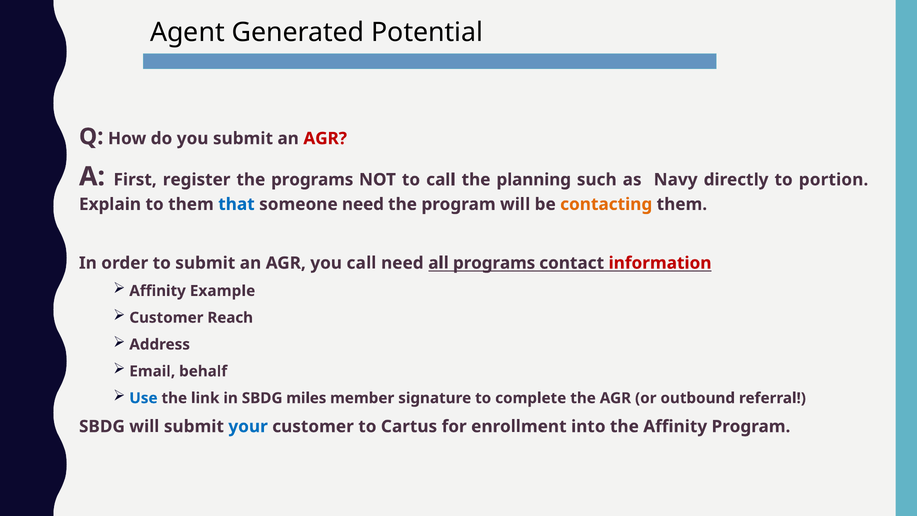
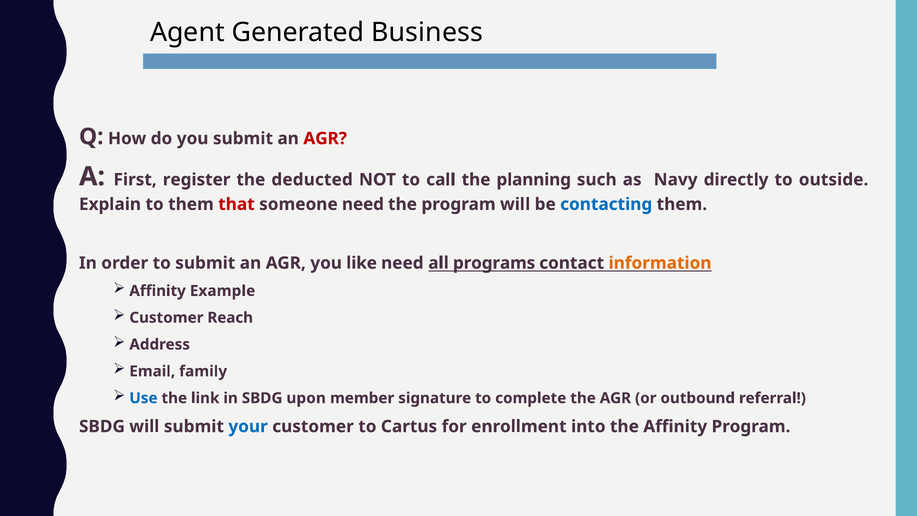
Potential: Potential -> Business
the programs: programs -> deducted
portion: portion -> outside
that colour: blue -> red
contacting colour: orange -> blue
you call: call -> like
information colour: red -> orange
behalf: behalf -> family
miles: miles -> upon
